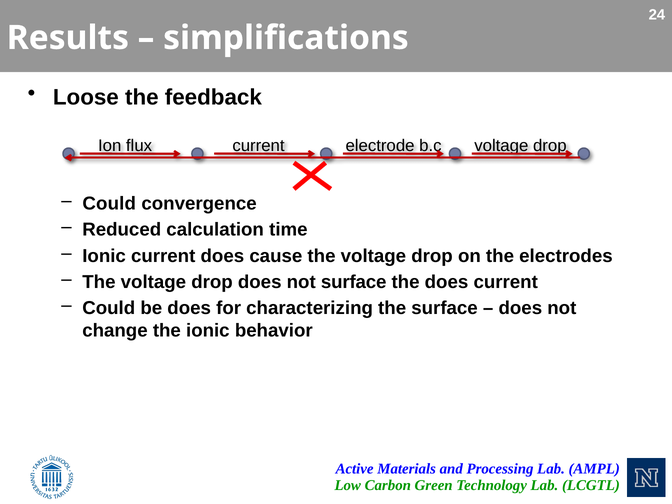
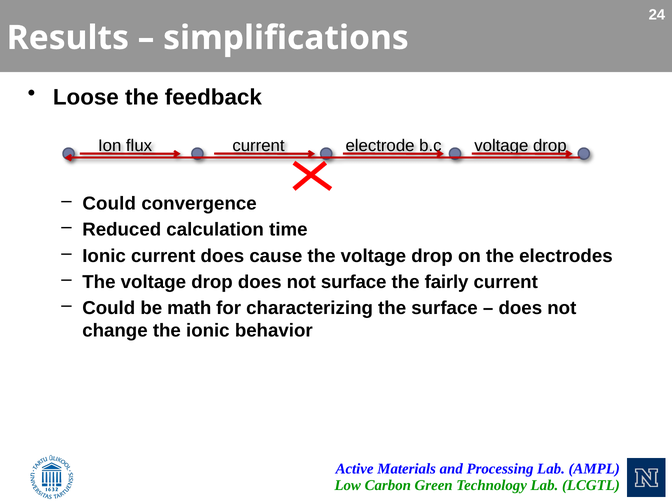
the does: does -> fairly
be does: does -> math
